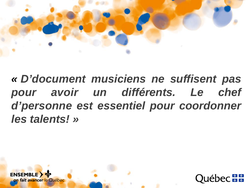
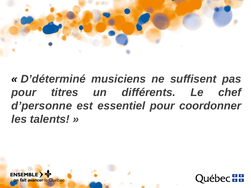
D’document: D’document -> D’déterminé
avoir: avoir -> titres
